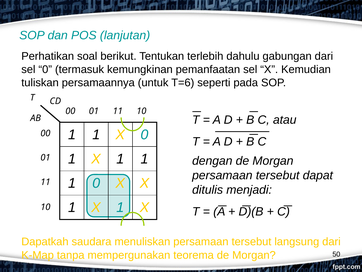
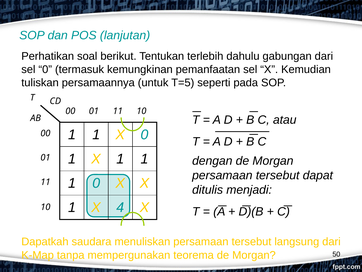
T=6: T=6 -> T=5
1 at (120, 207): 1 -> 4
